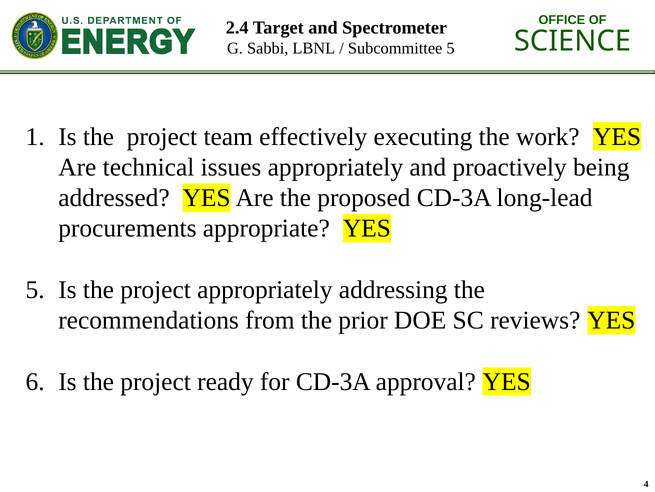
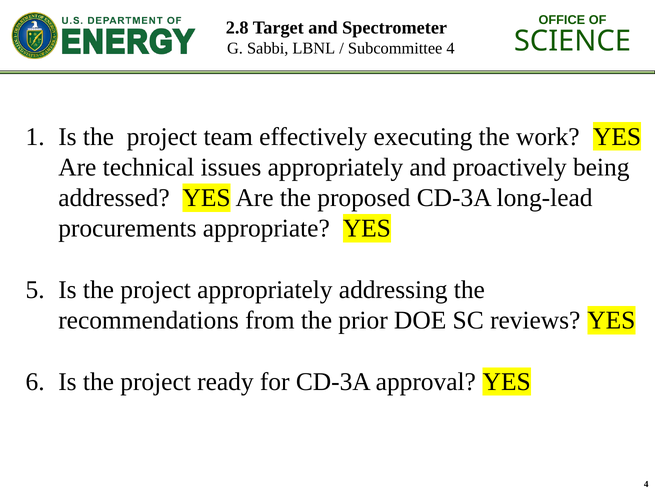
2.4: 2.4 -> 2.8
Subcommittee 5: 5 -> 4
